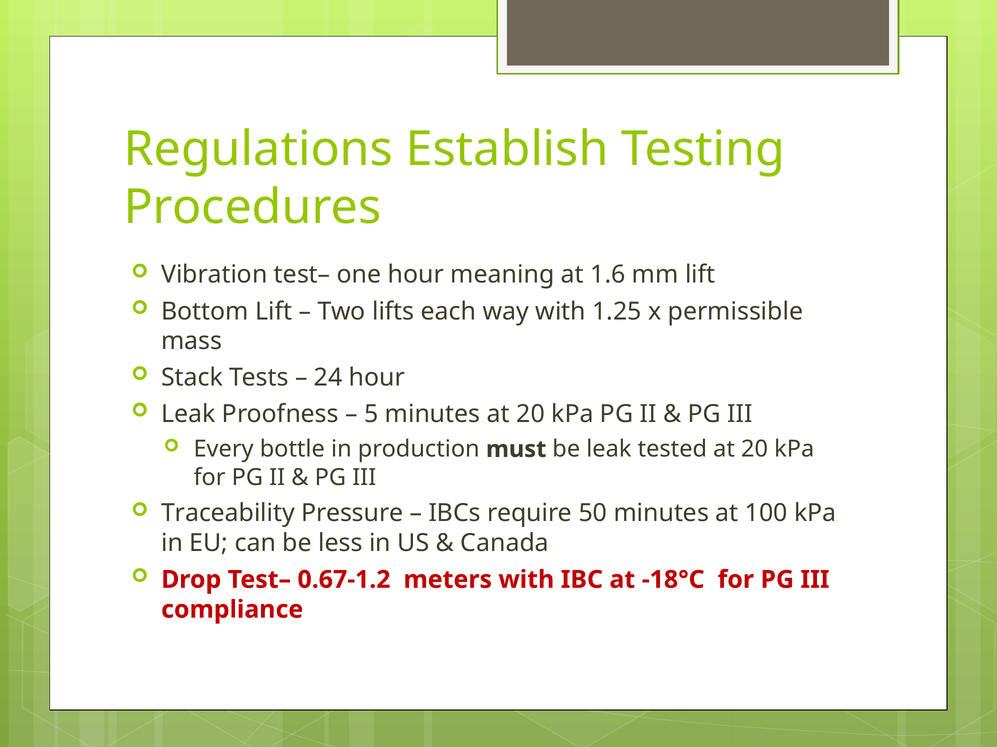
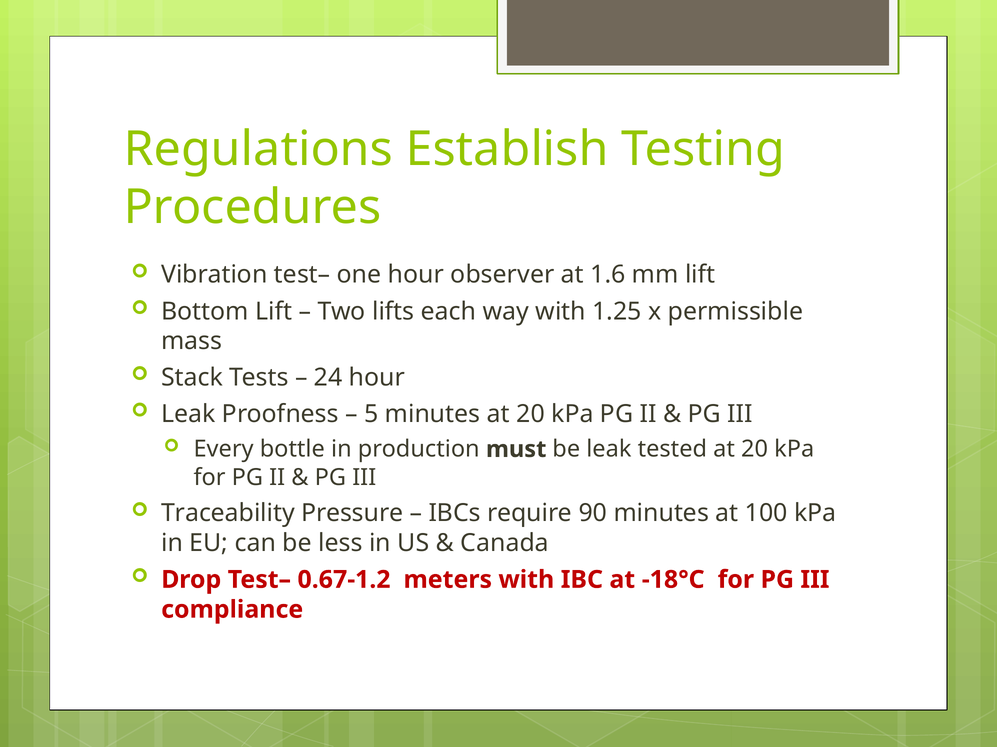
meaning: meaning -> observer
50: 50 -> 90
